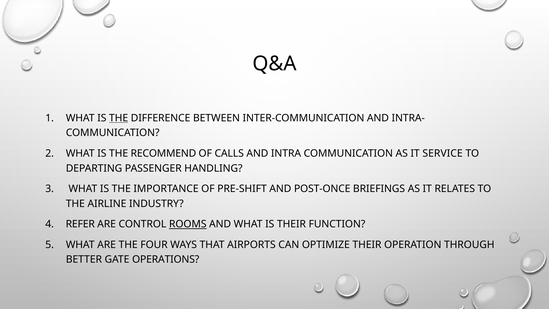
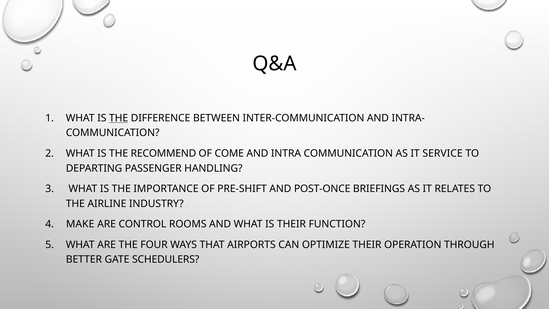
CALLS: CALLS -> COME
REFER: REFER -> MAKE
ROOMS underline: present -> none
OPERATIONS: OPERATIONS -> SCHEDULERS
